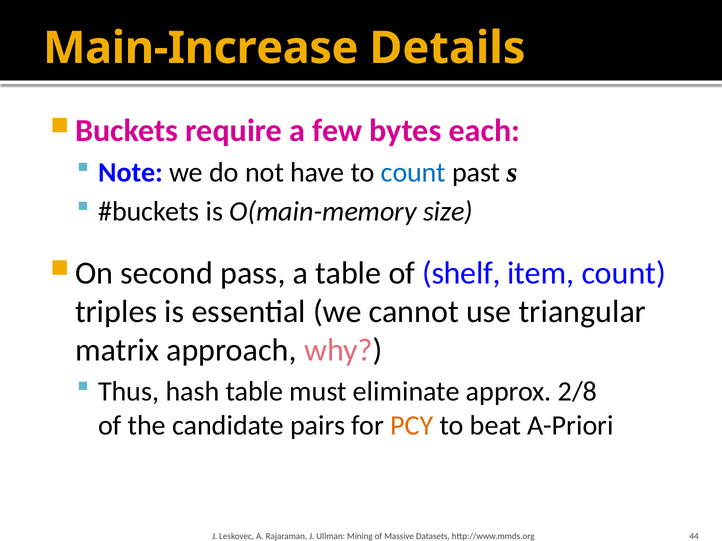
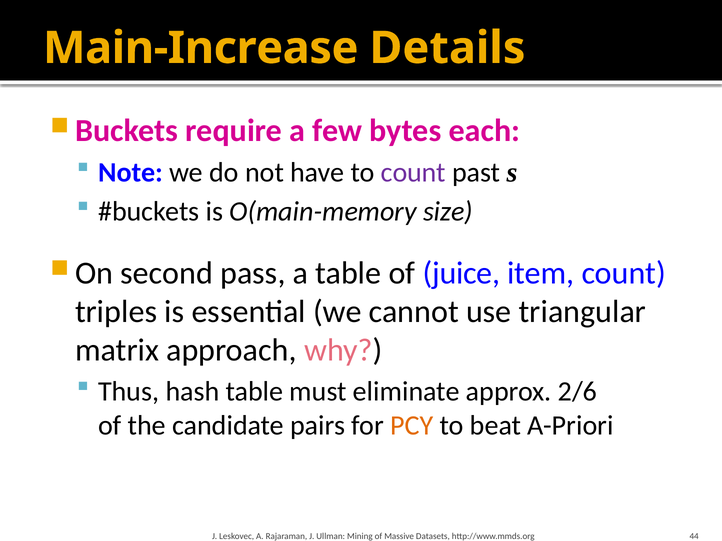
count at (413, 172) colour: blue -> purple
shelf: shelf -> juice
2/8: 2/8 -> 2/6
